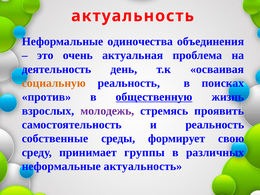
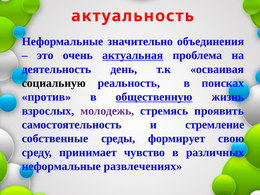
одиночества: одиночества -> значительно
актуальная underline: none -> present
социальную colour: orange -> black
и реальность: реальность -> стремление
группы: группы -> чувство
неформальные актуальность: актуальность -> развлечениях
